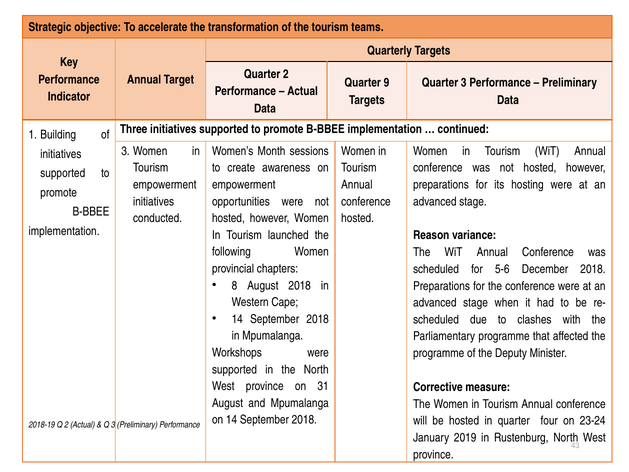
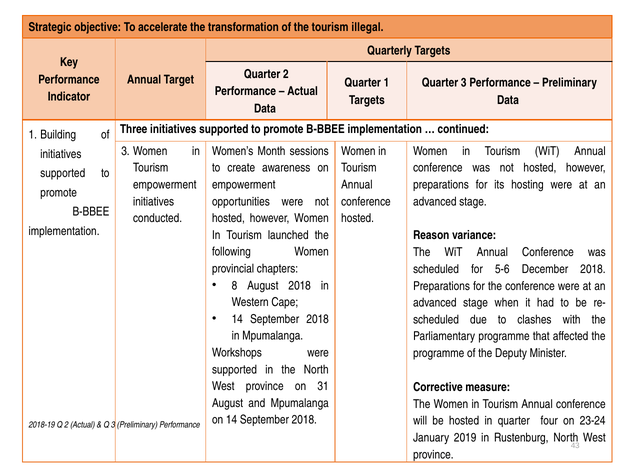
teams: teams -> illegal
Quarter 9: 9 -> 1
